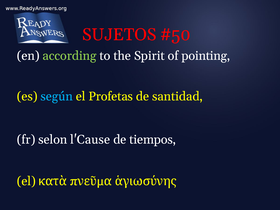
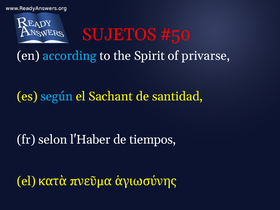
according colour: light green -> light blue
pointing: pointing -> privarse
Profetas: Profetas -> Sachant
l'Cause: l'Cause -> l'Haber
